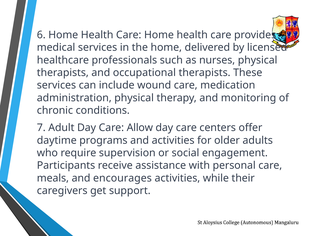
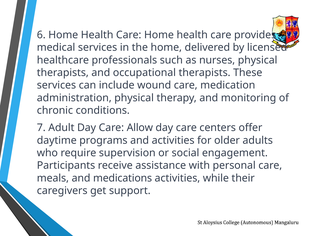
encourages: encourages -> medications
